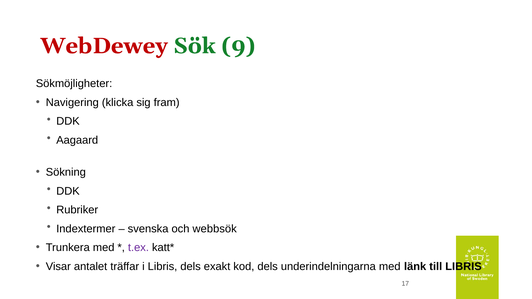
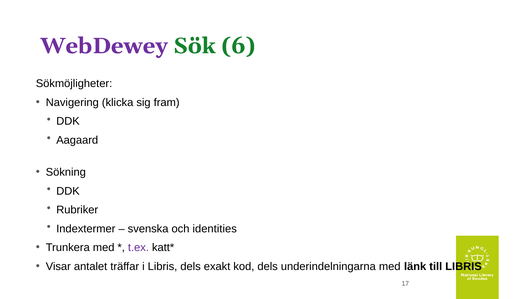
WebDewey colour: red -> purple
9: 9 -> 6
webbsök: webbsök -> identities
